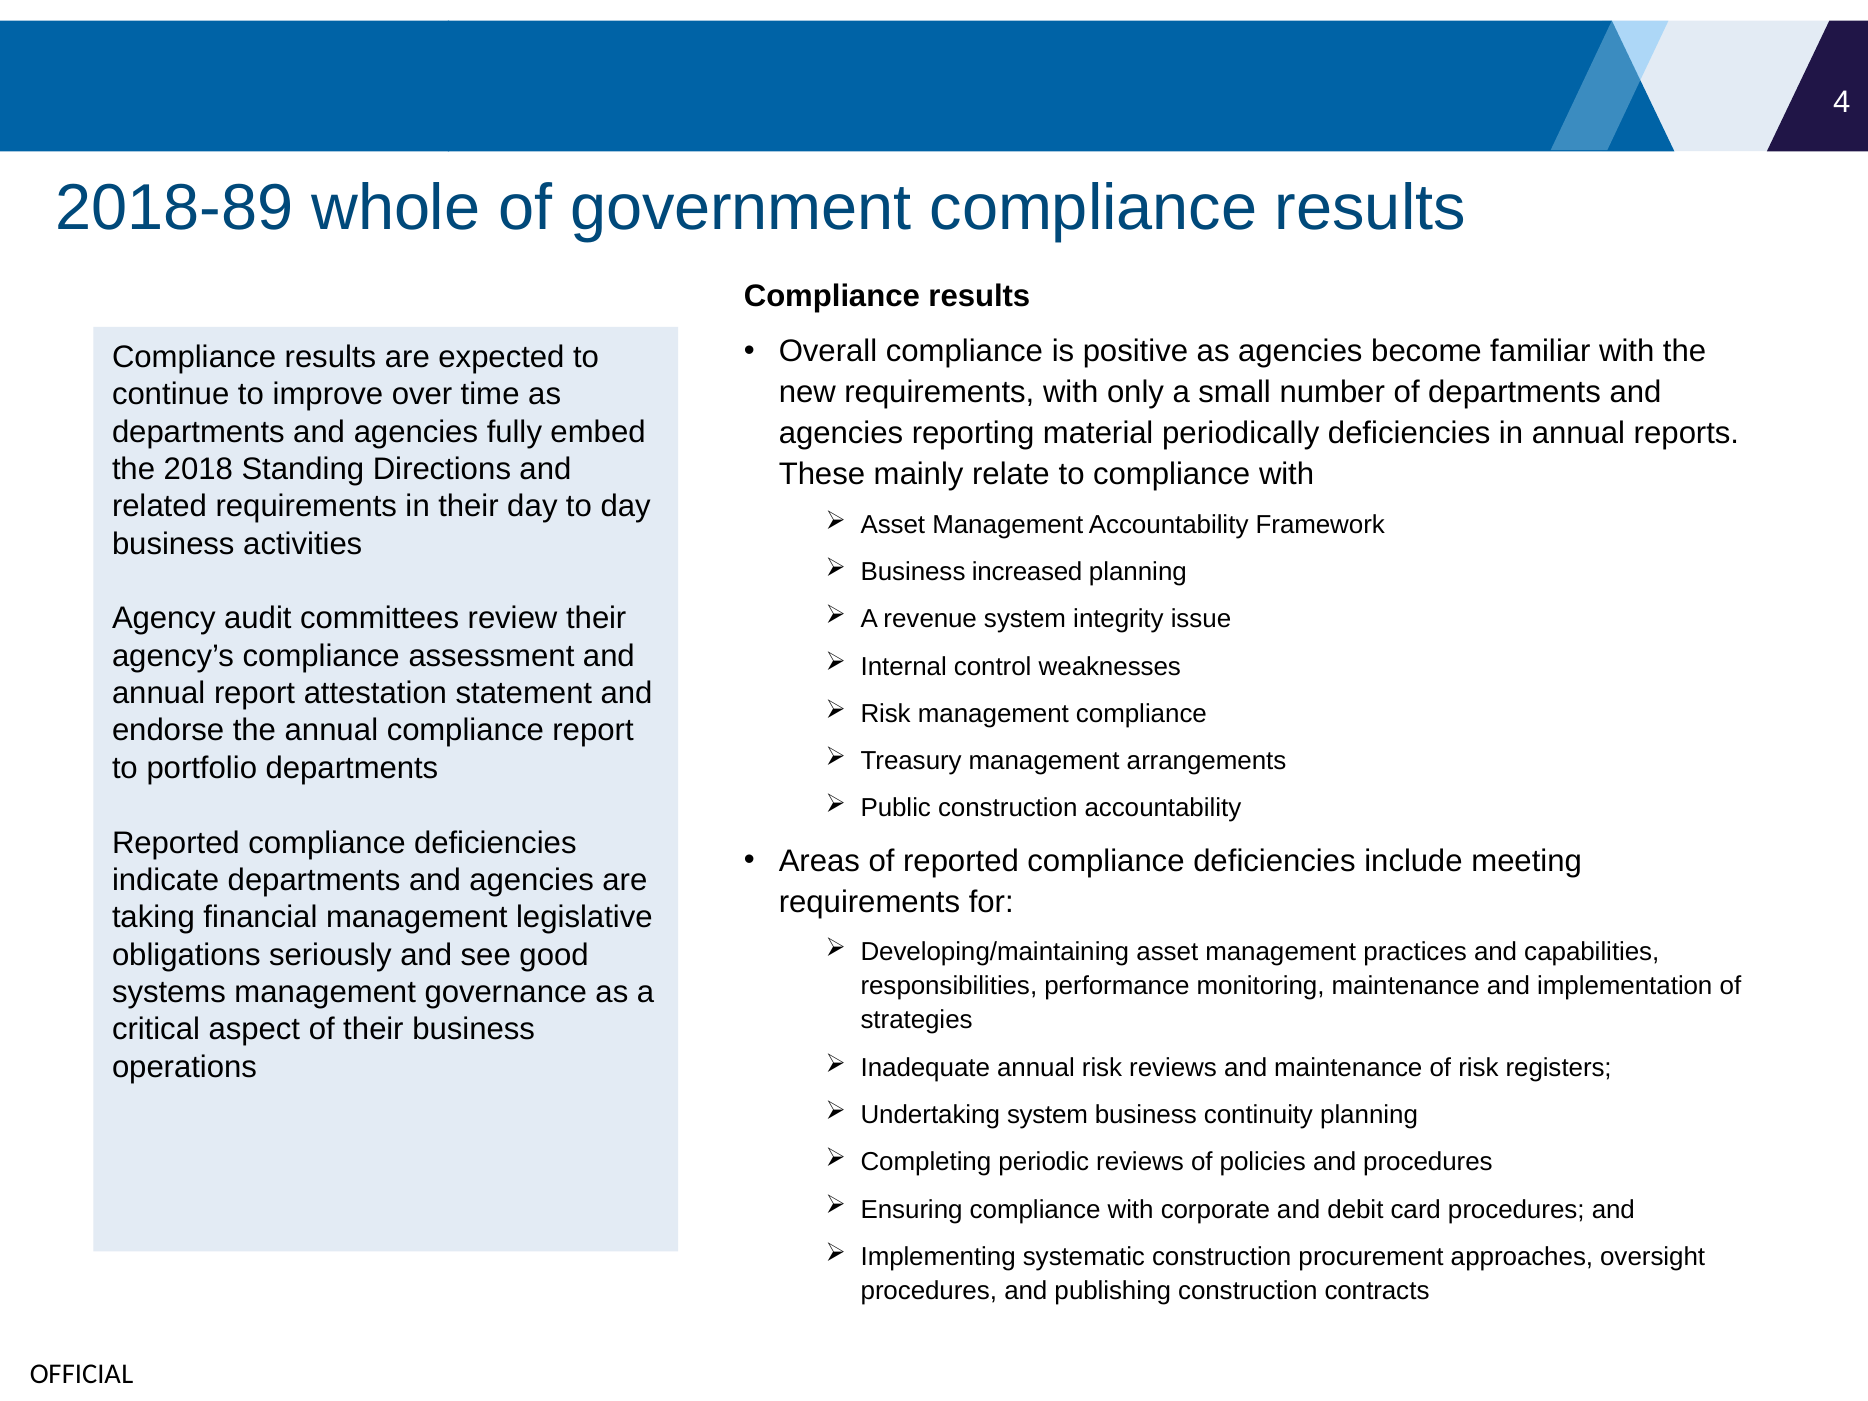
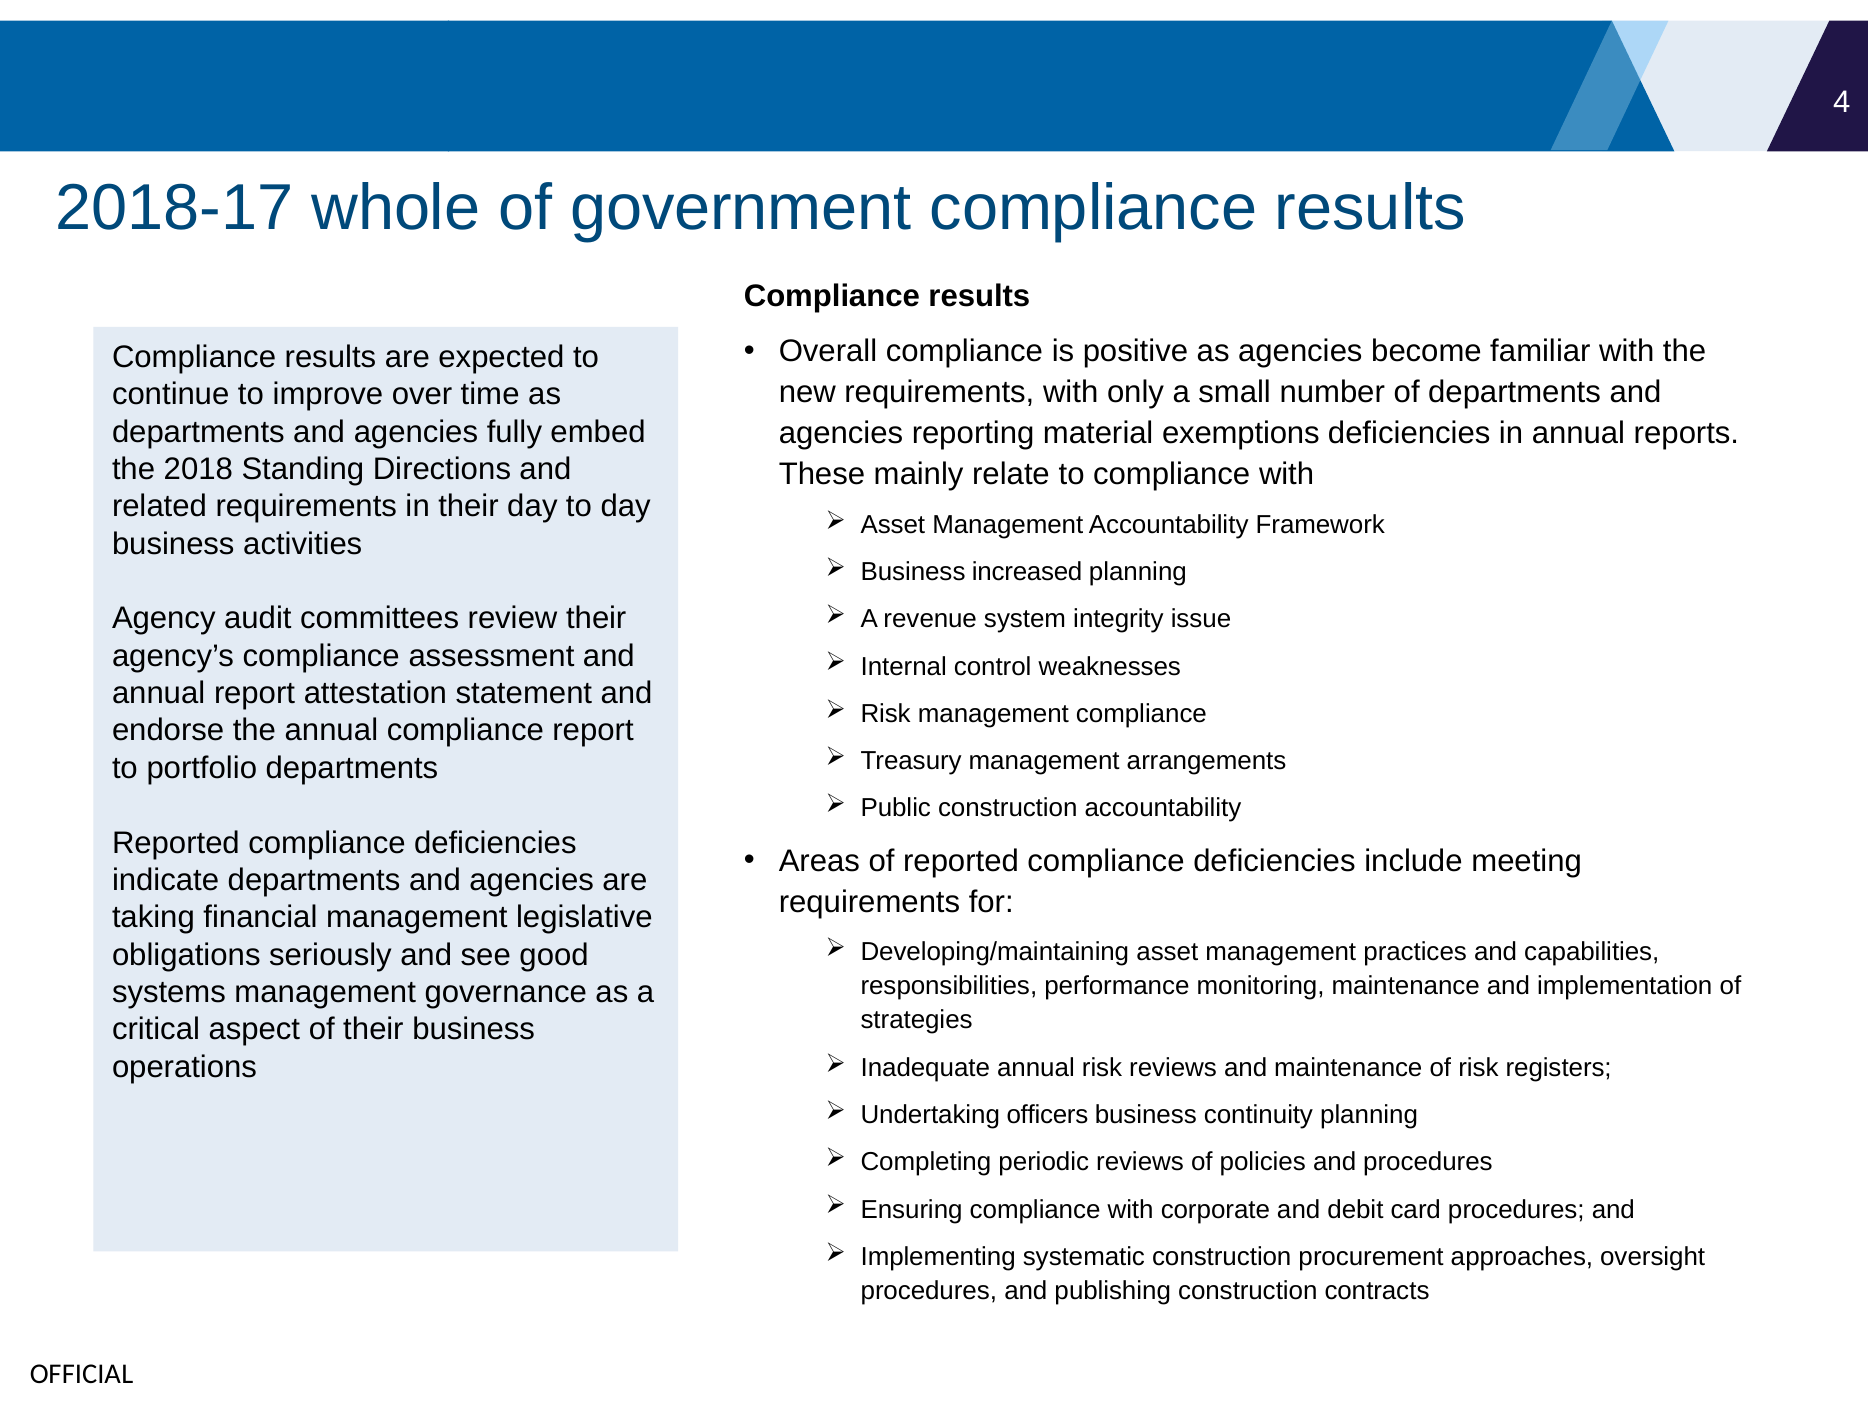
2018-89: 2018-89 -> 2018-17
periodically: periodically -> exemptions
Undertaking system: system -> officers
